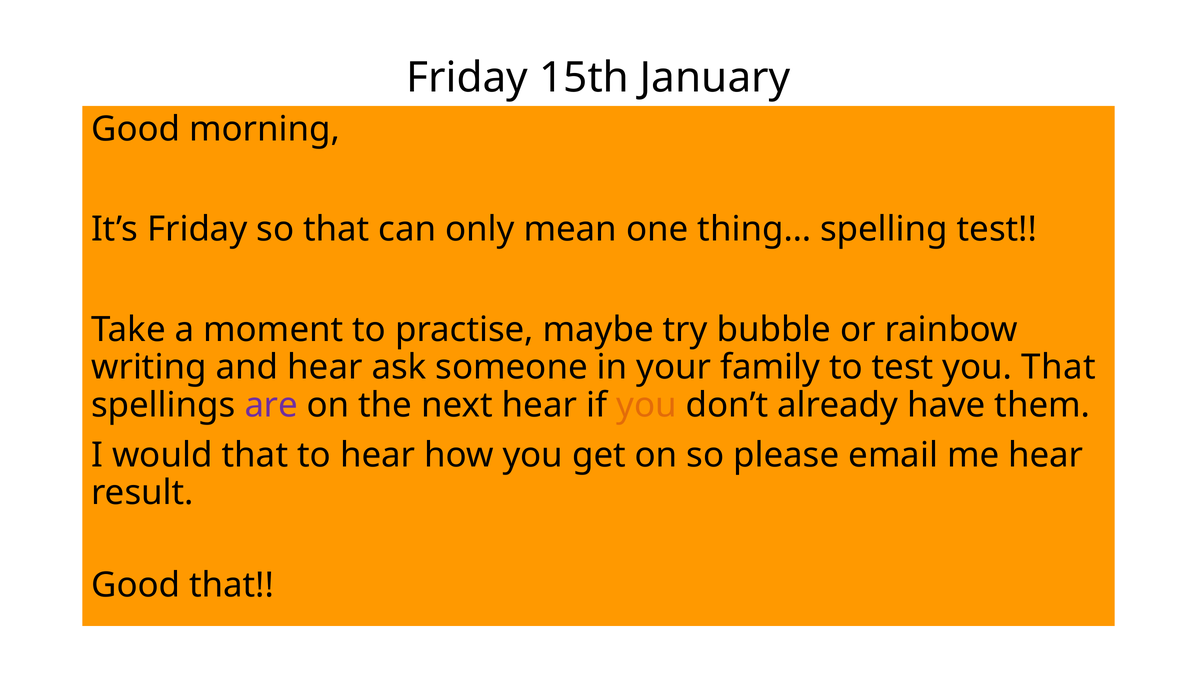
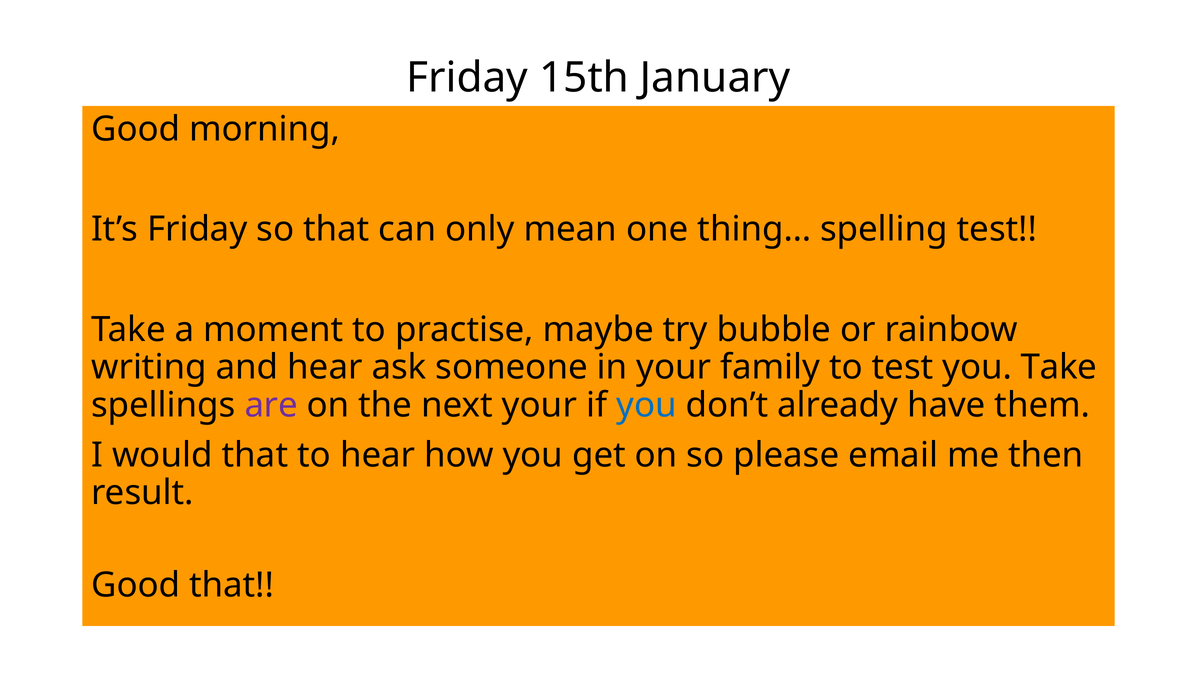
you That: That -> Take
next hear: hear -> your
you at (647, 405) colour: orange -> blue
me hear: hear -> then
